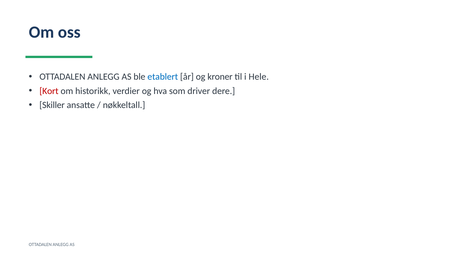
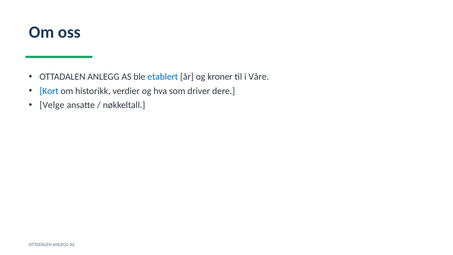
Hele: Hele -> Våre
Kort colour: red -> blue
Skiller: Skiller -> Velge
